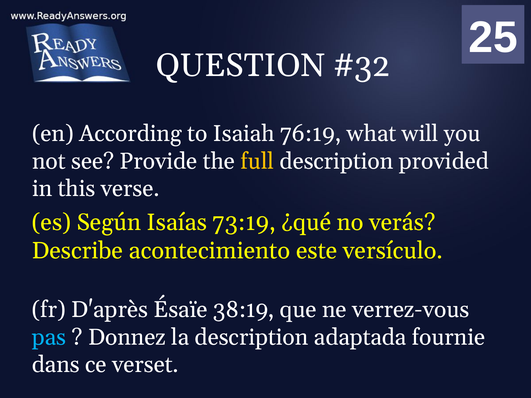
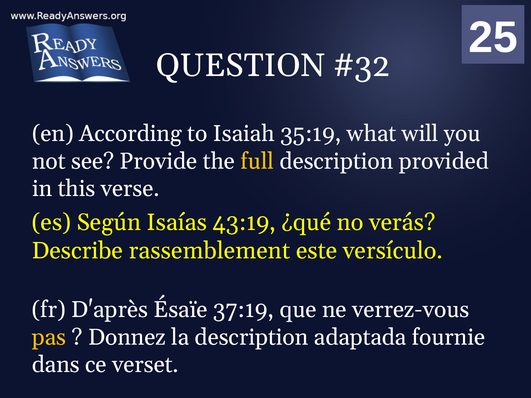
76:19: 76:19 -> 35:19
73:19: 73:19 -> 43:19
acontecimiento: acontecimiento -> rassemblement
38:19: 38:19 -> 37:19
pas colour: light blue -> yellow
